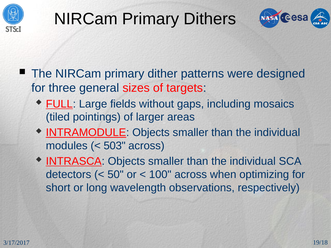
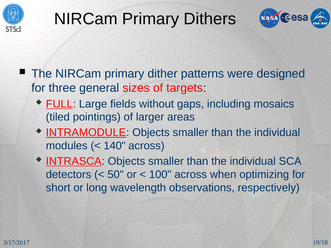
503: 503 -> 140
